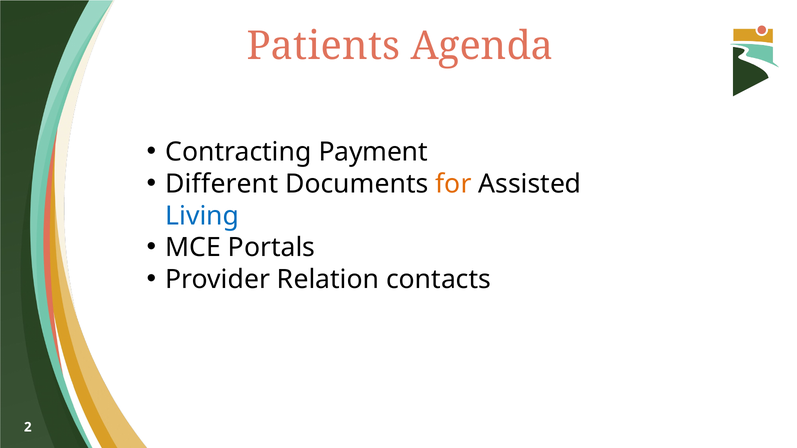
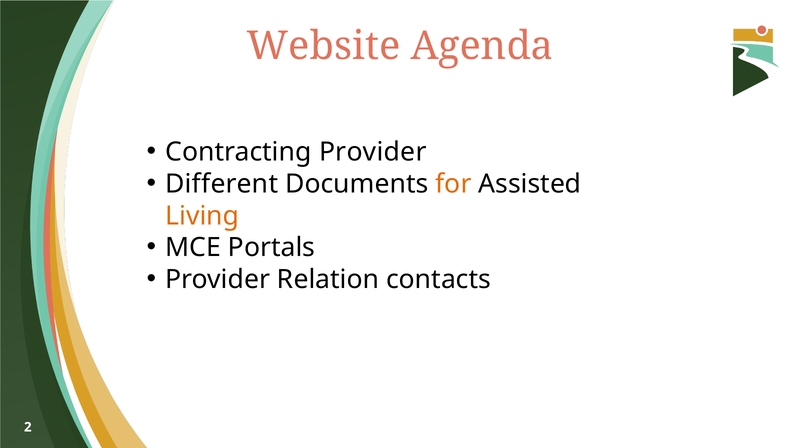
Patients: Patients -> Website
Contracting Payment: Payment -> Provider
Living colour: blue -> orange
